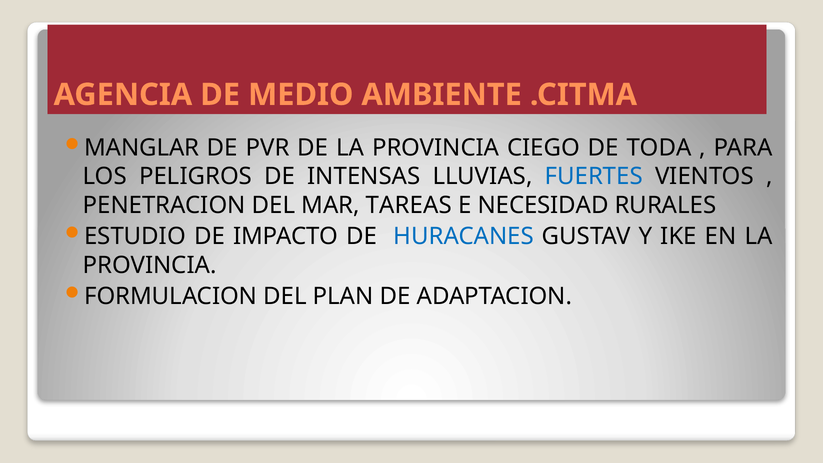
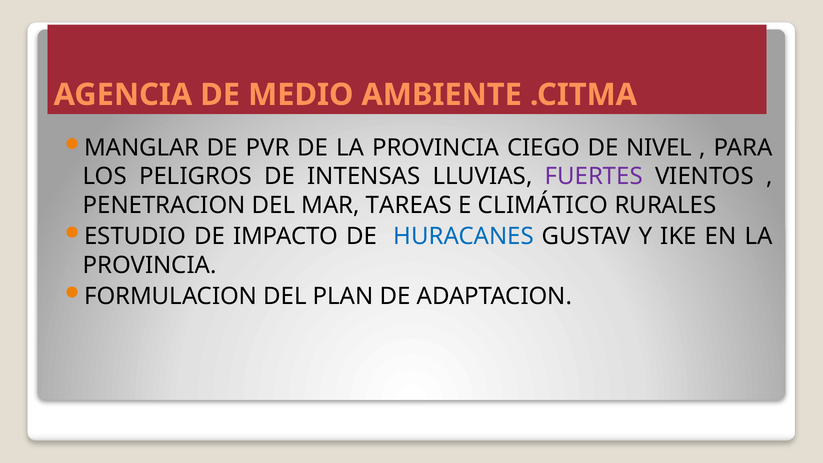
TODA: TODA -> NIVEL
FUERTES colour: blue -> purple
NECESIDAD: NECESIDAD -> CLIMÁTICO
